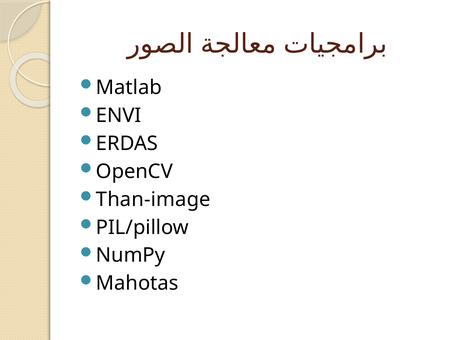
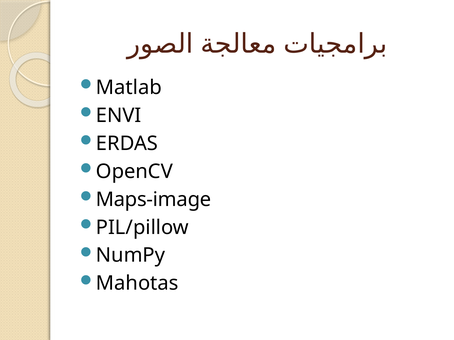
Than-image: Than-image -> Maps-image
